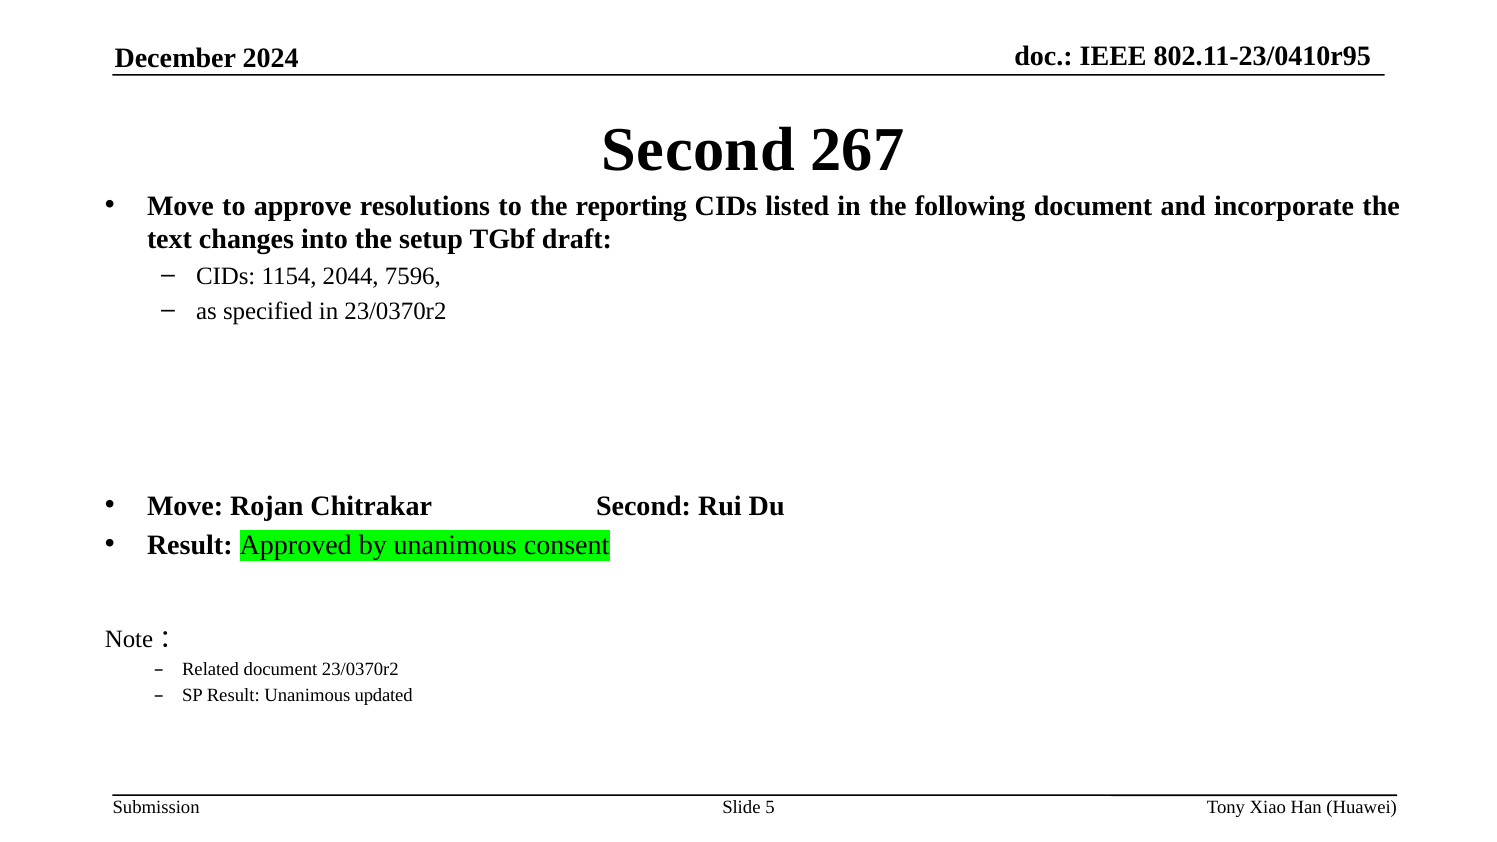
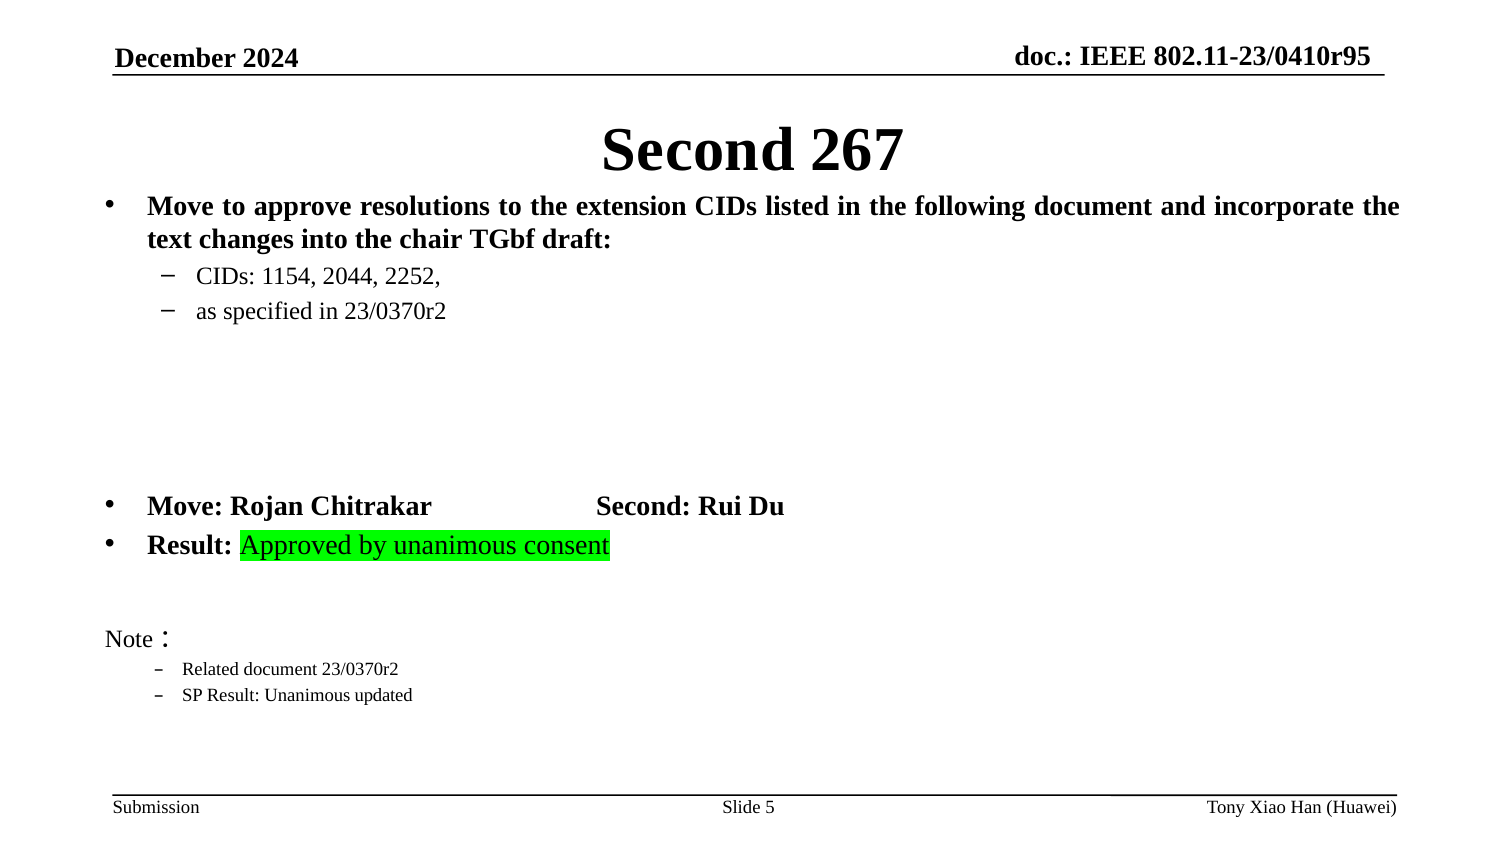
reporting: reporting -> extension
setup: setup -> chair
7596: 7596 -> 2252
